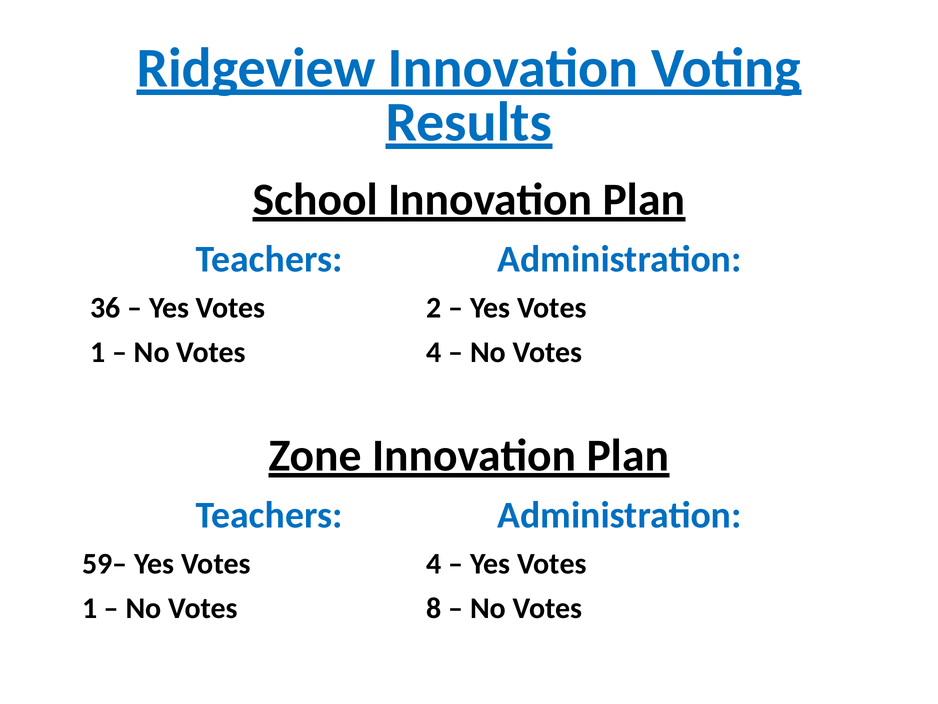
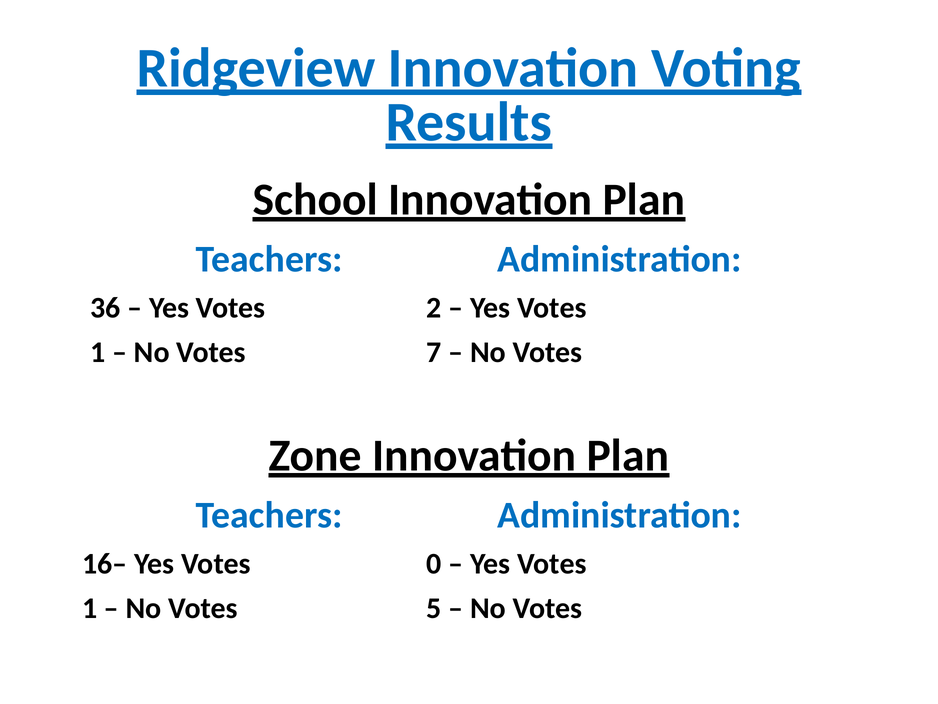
No Votes 4: 4 -> 7
59–: 59– -> 16–
Yes Votes 4: 4 -> 0
8: 8 -> 5
